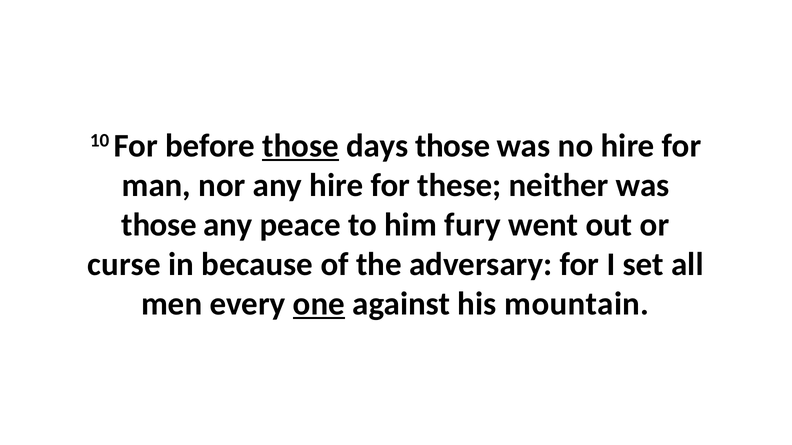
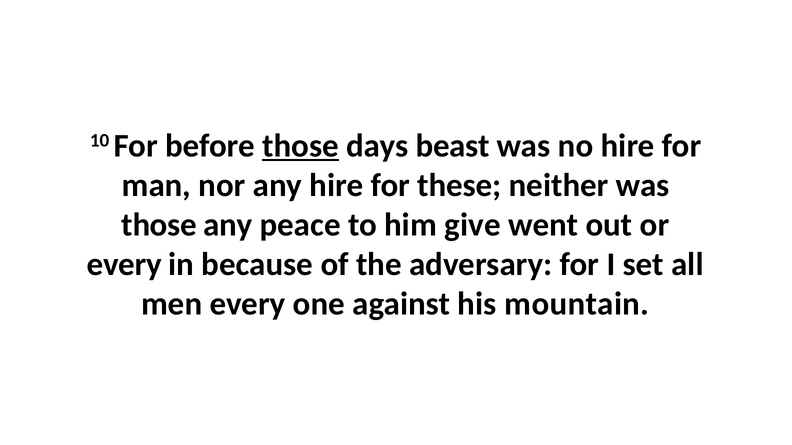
days those: those -> beast
fury: fury -> give
curse at (124, 265): curse -> every
one underline: present -> none
